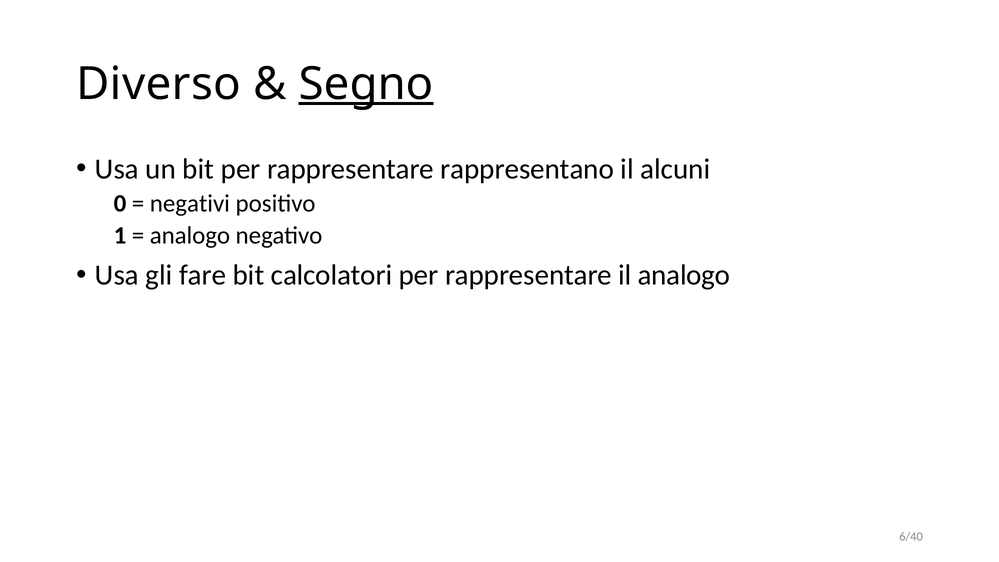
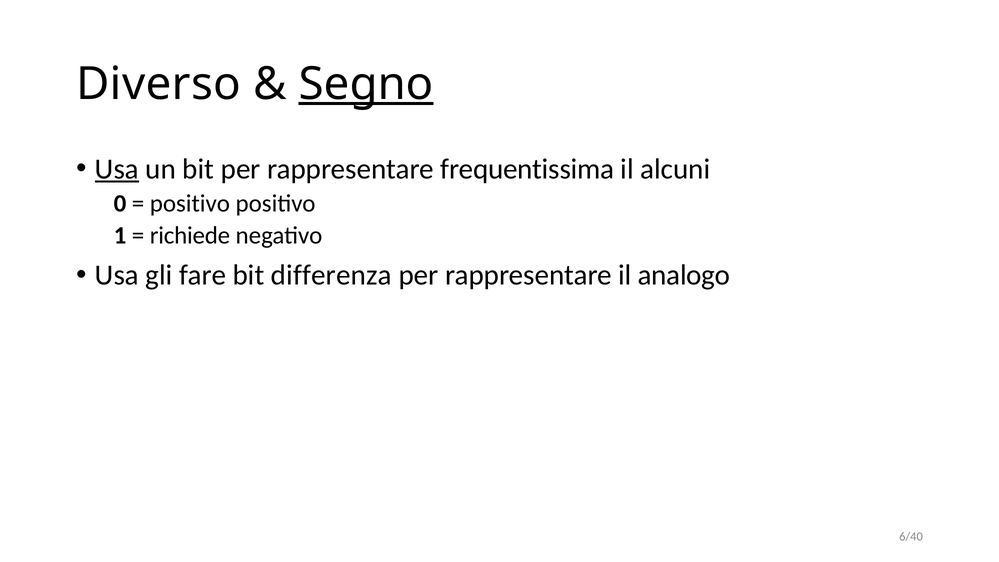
Usa at (117, 169) underline: none -> present
rappresentano: rappresentano -> frequentissima
negativi at (190, 203): negativi -> positivo
analogo at (190, 235): analogo -> richiede
calcolatori: calcolatori -> differenza
